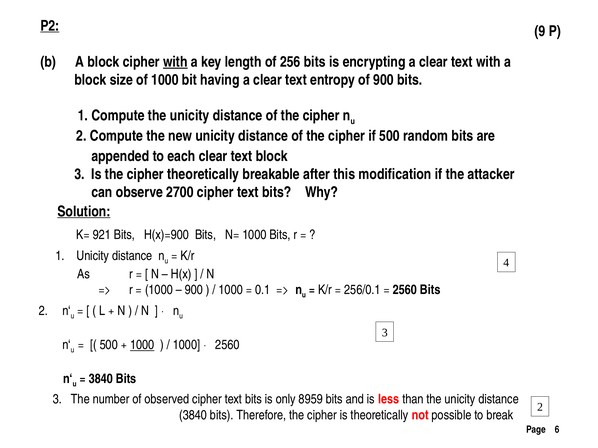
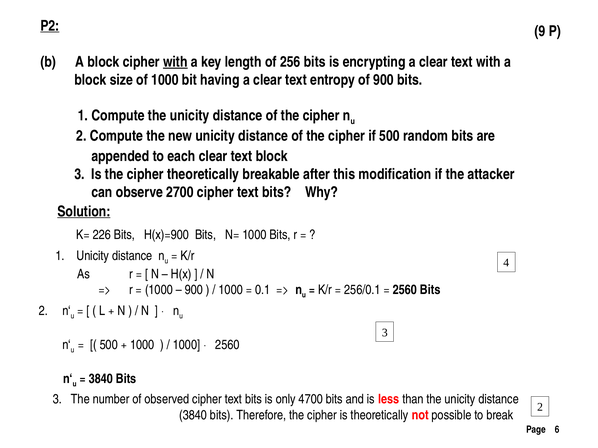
921: 921 -> 226
1000 at (142, 345) underline: present -> none
8959: 8959 -> 4700
